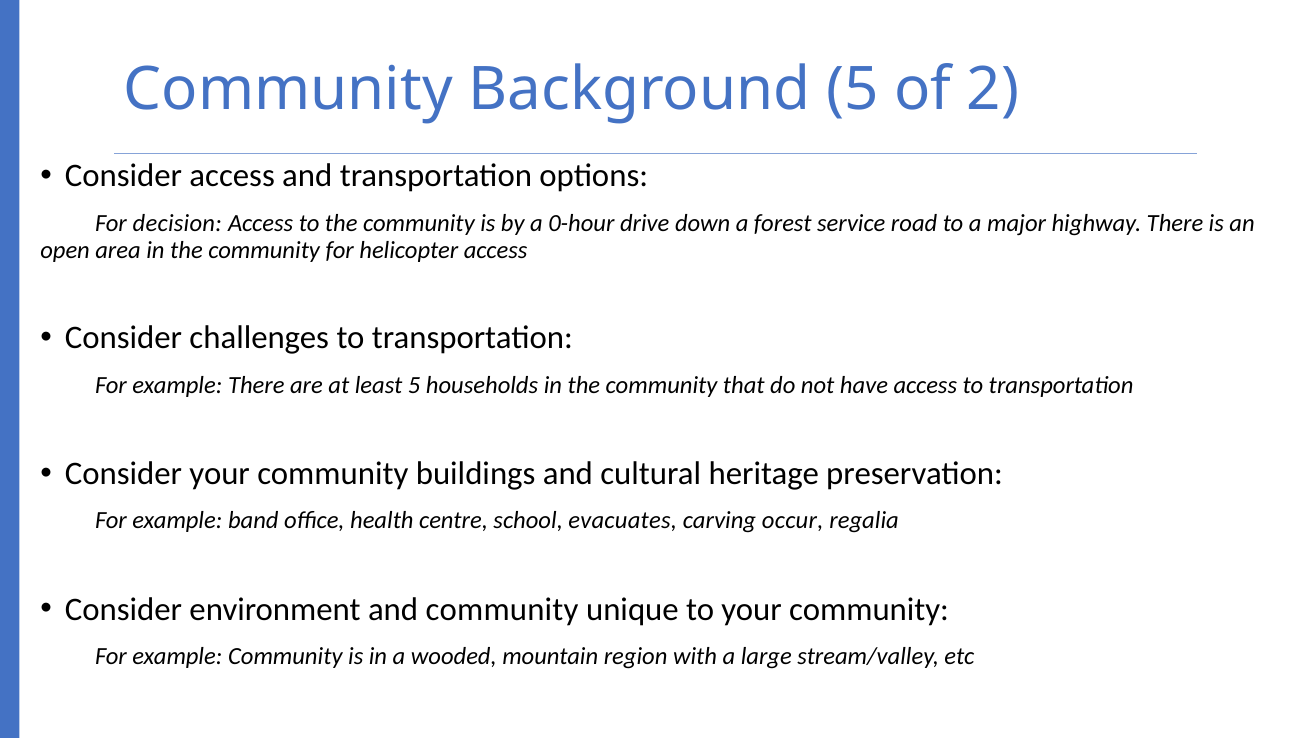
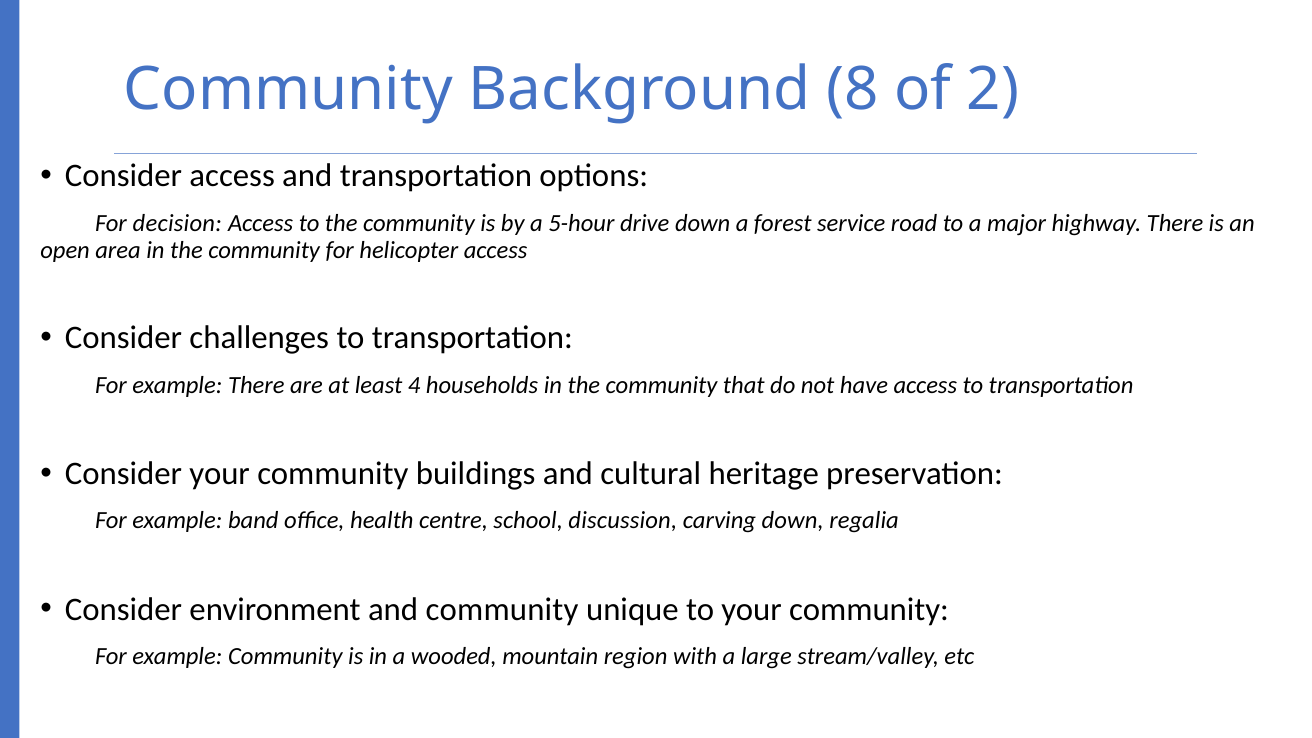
Background 5: 5 -> 8
0-hour: 0-hour -> 5-hour
least 5: 5 -> 4
evacuates: evacuates -> discussion
carving occur: occur -> down
